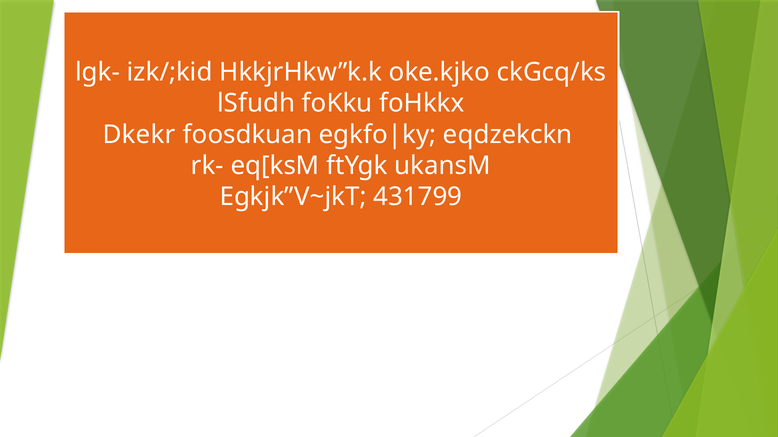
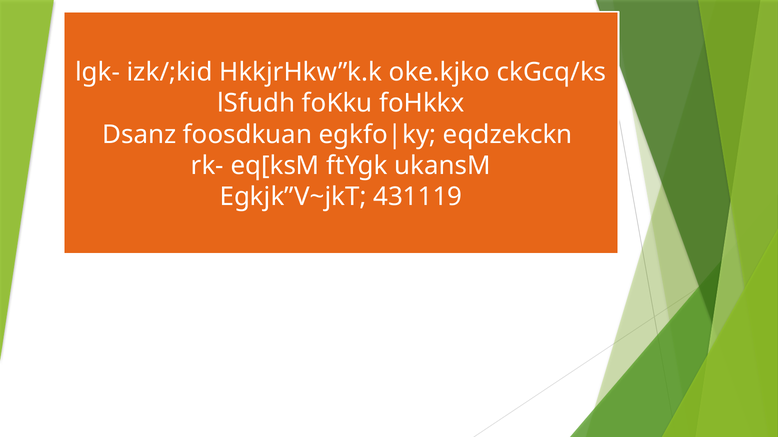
Dkekr: Dkekr -> Dsanz
431799: 431799 -> 431119
